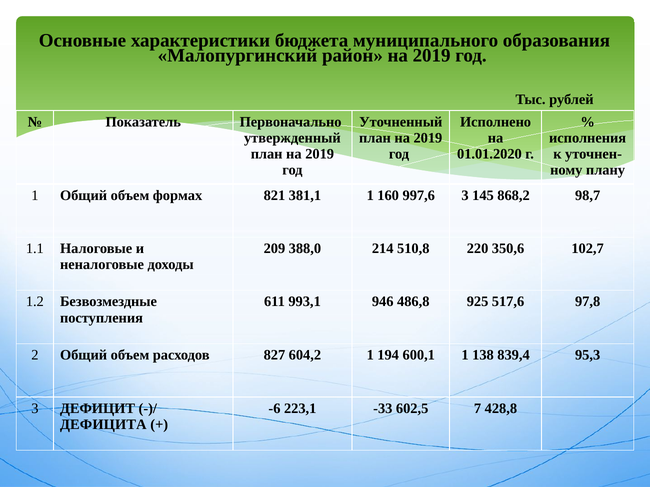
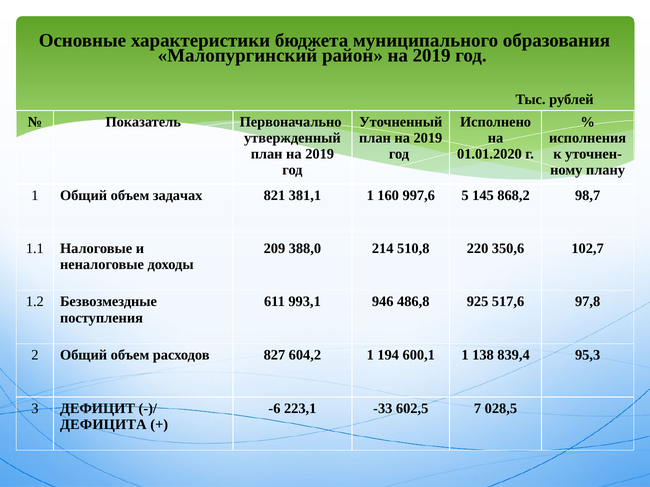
формах: формах -> задачах
997,6 3: 3 -> 5
428,8: 428,8 -> 028,5
